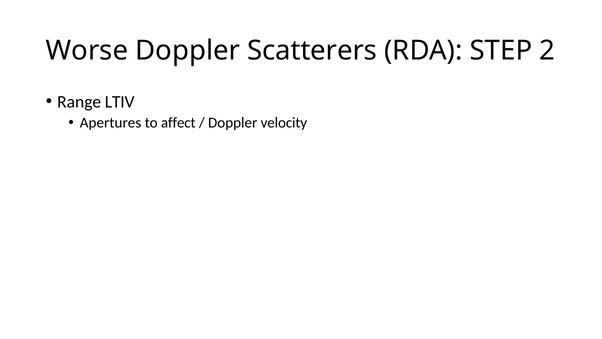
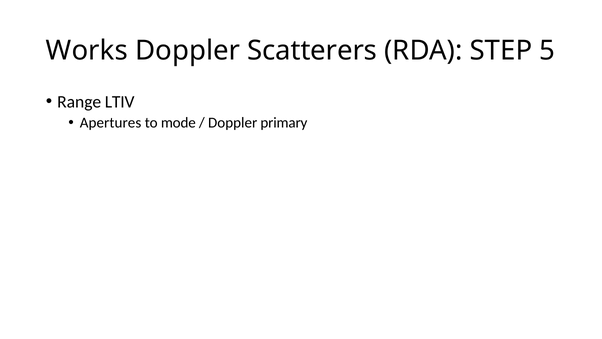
Worse: Worse -> Works
2: 2 -> 5
affect: affect -> mode
velocity: velocity -> primary
